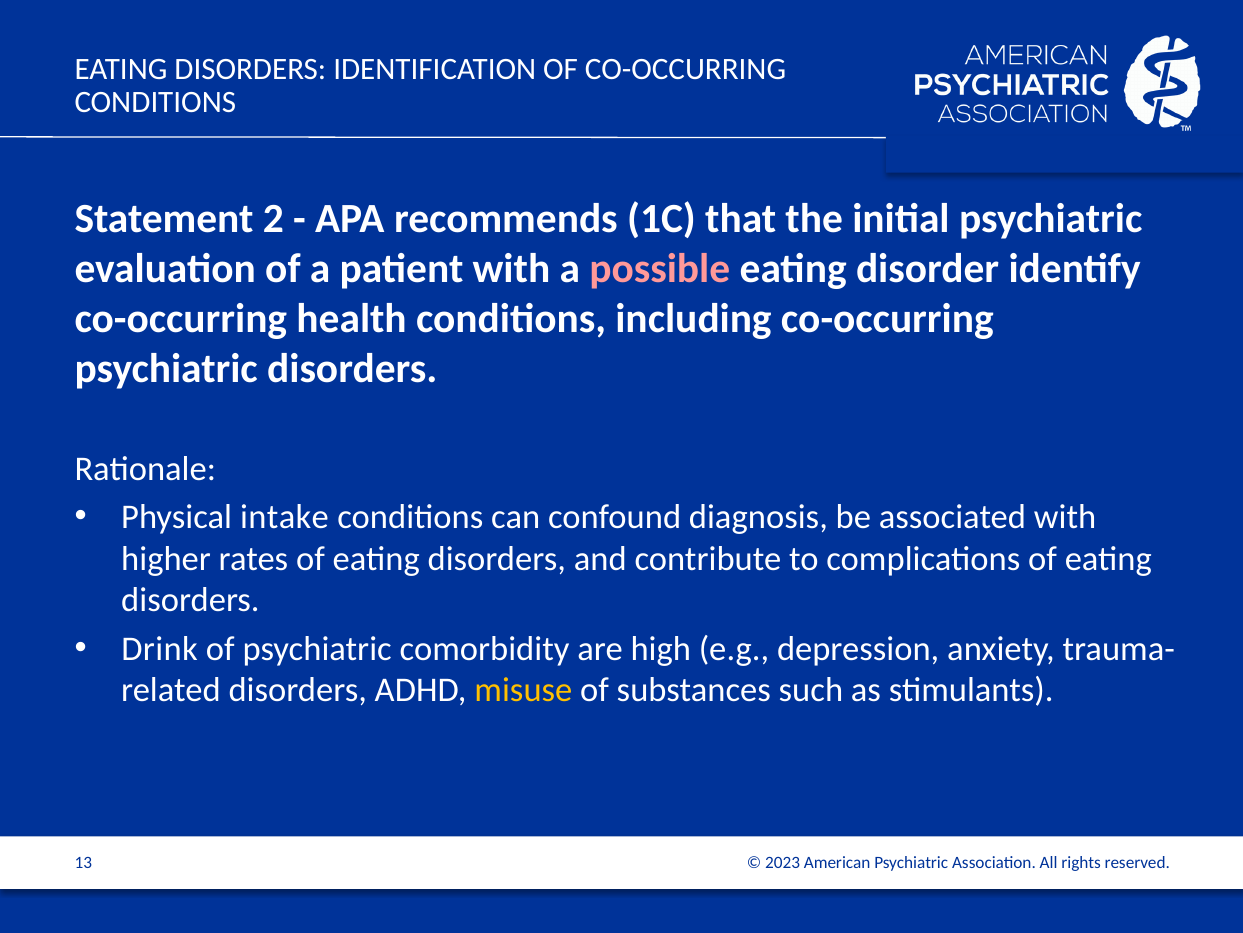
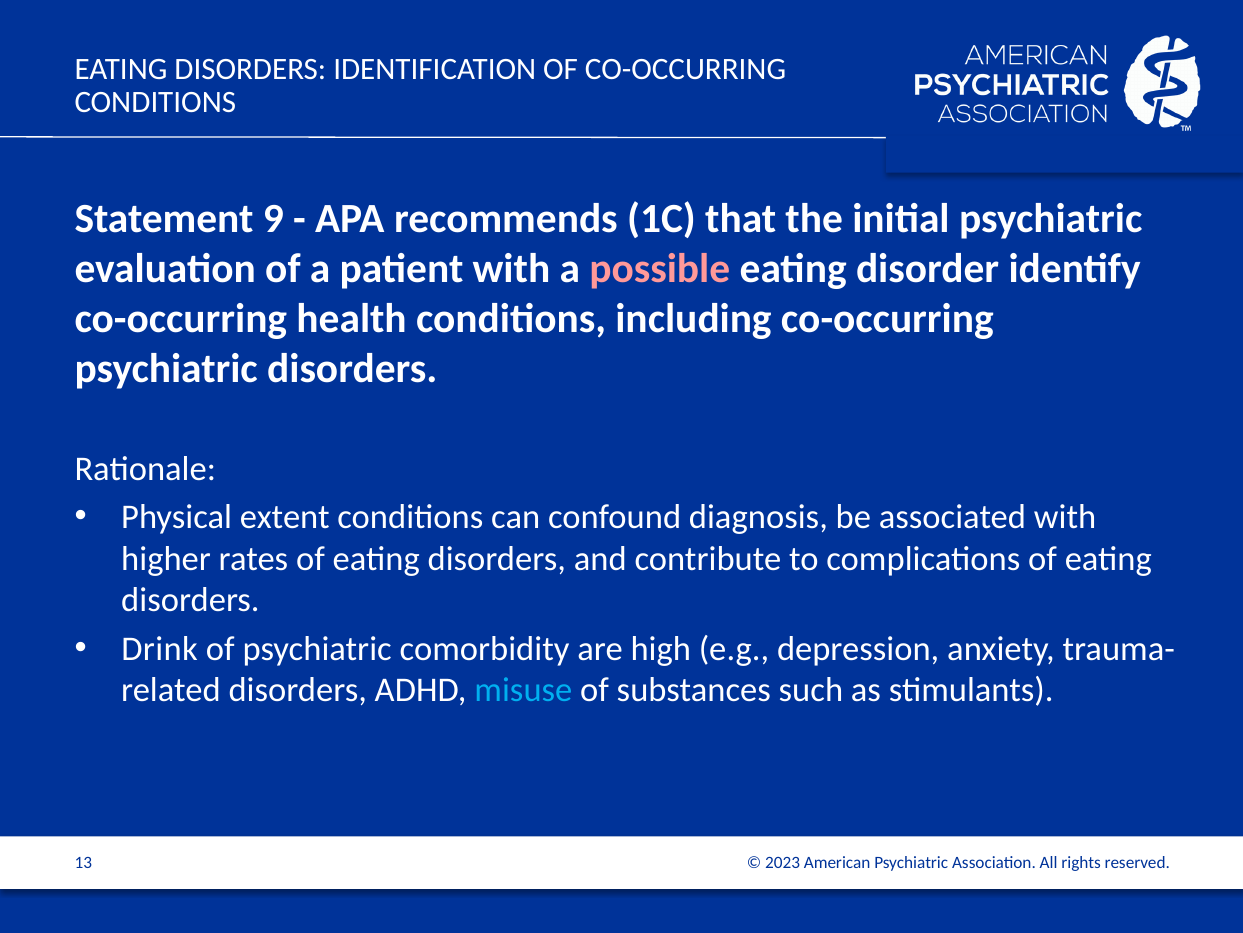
2: 2 -> 9
intake: intake -> extent
misuse colour: yellow -> light blue
